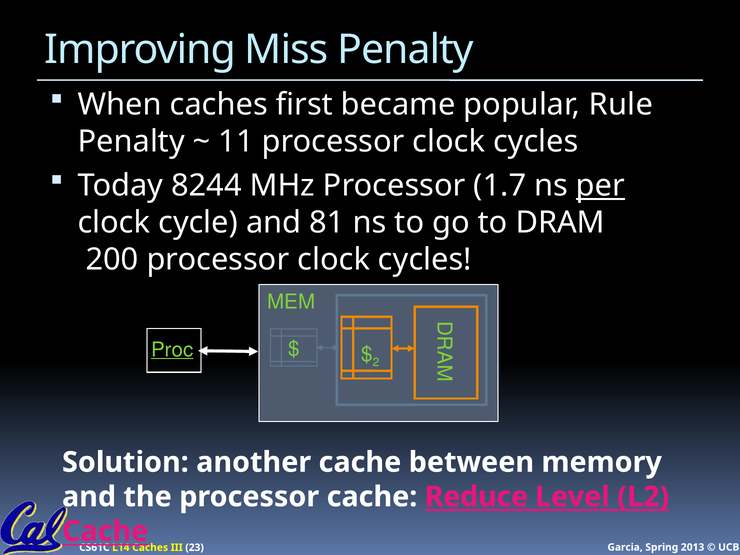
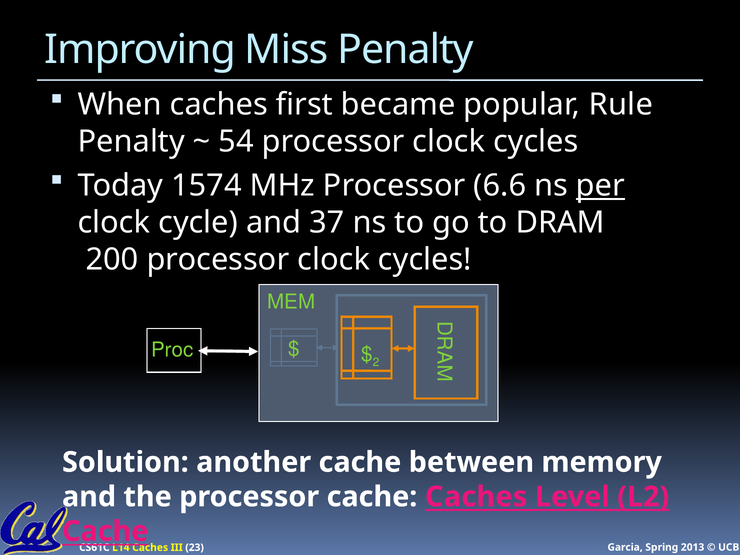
11: 11 -> 54
8244: 8244 -> 1574
1.7: 1.7 -> 6.6
81: 81 -> 37
Proc underline: present -> none
cache Reduce: Reduce -> Caches
